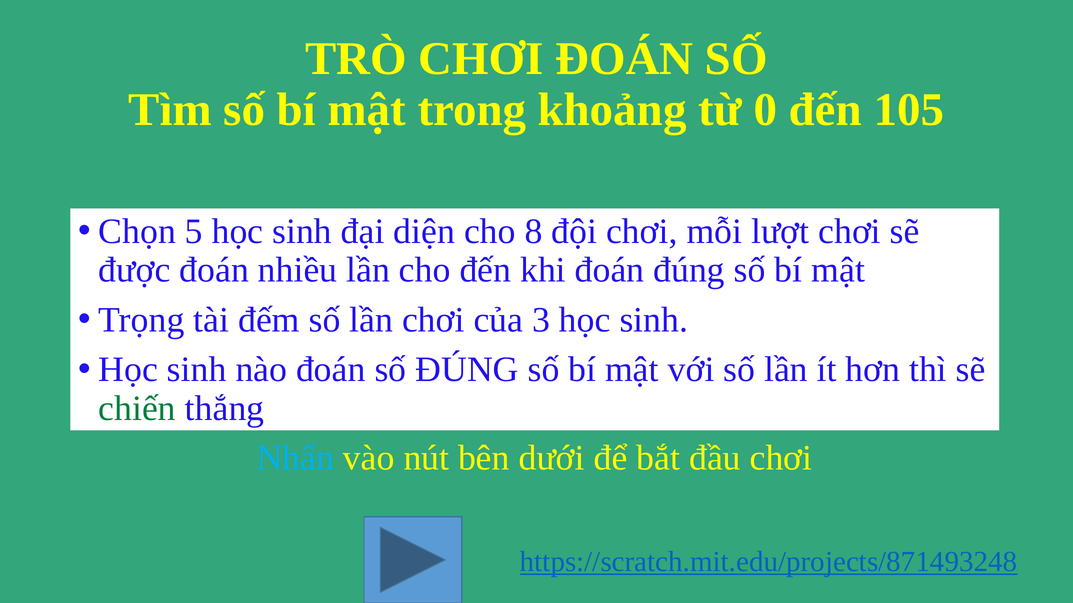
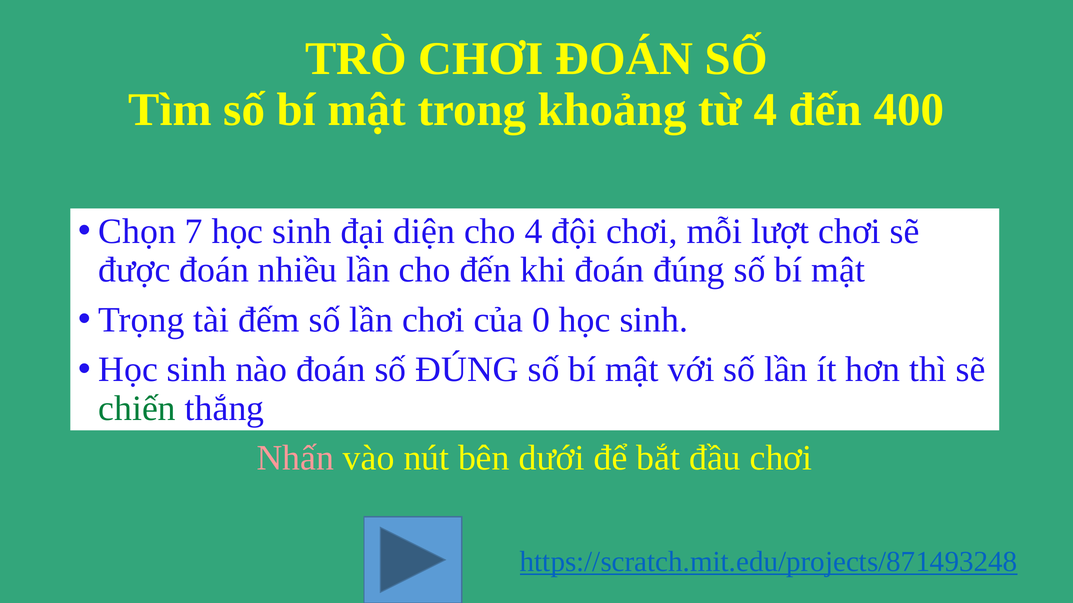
từ 0: 0 -> 4
105: 105 -> 400
5: 5 -> 7
cho 8: 8 -> 4
3: 3 -> 0
Nhấn colour: light blue -> pink
